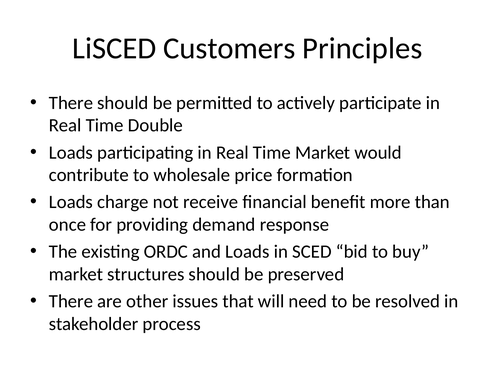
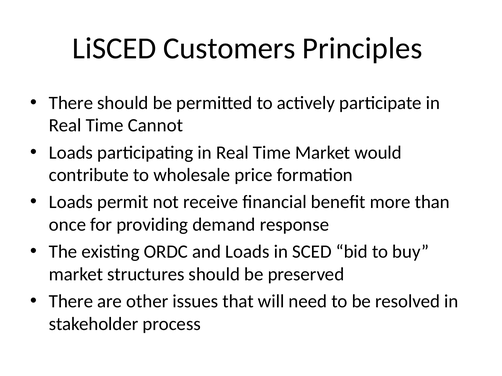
Double: Double -> Cannot
charge: charge -> permit
